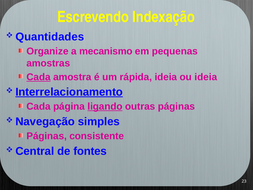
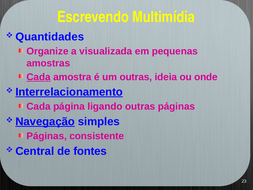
Indexação: Indexação -> Multimídia
mecanismo: mecanismo -> visualizada
um rápida: rápida -> outras
ou ideia: ideia -> onde
ligando underline: present -> none
Navegação underline: none -> present
